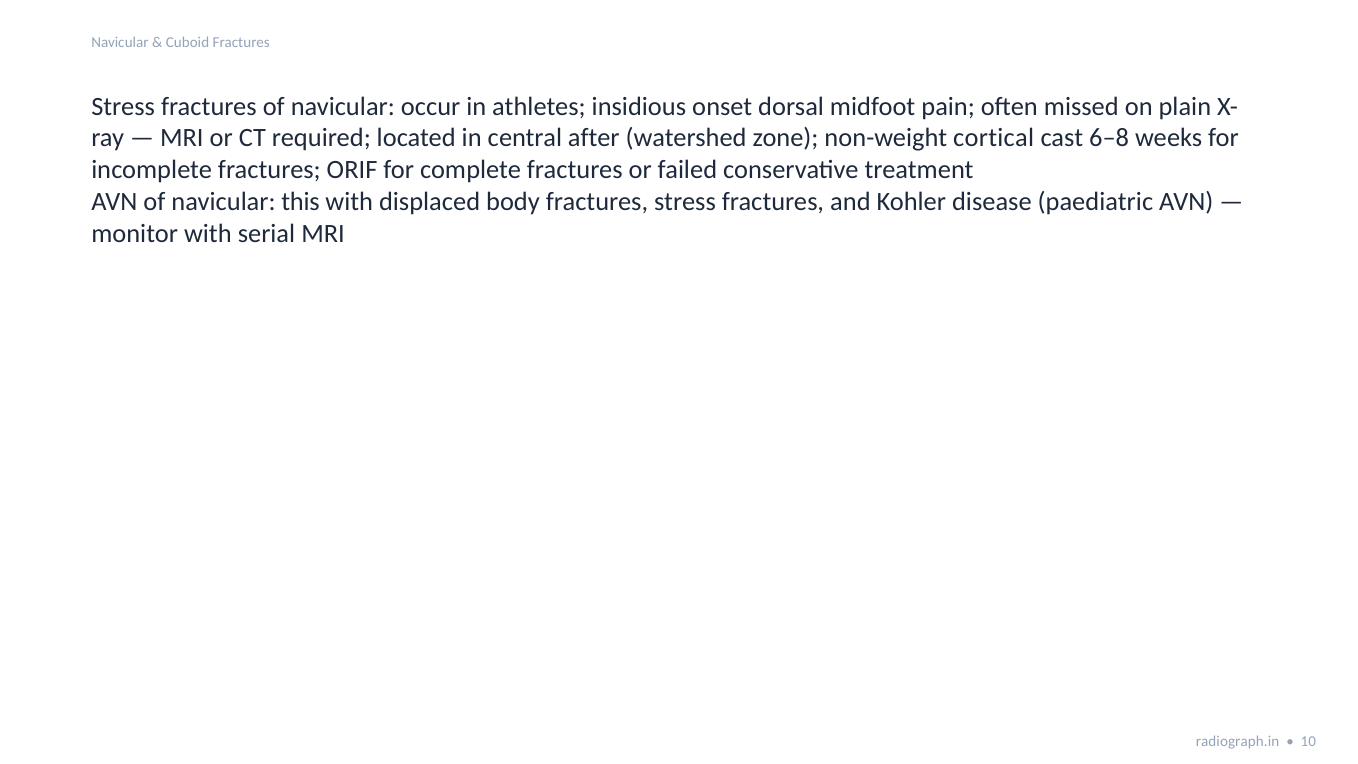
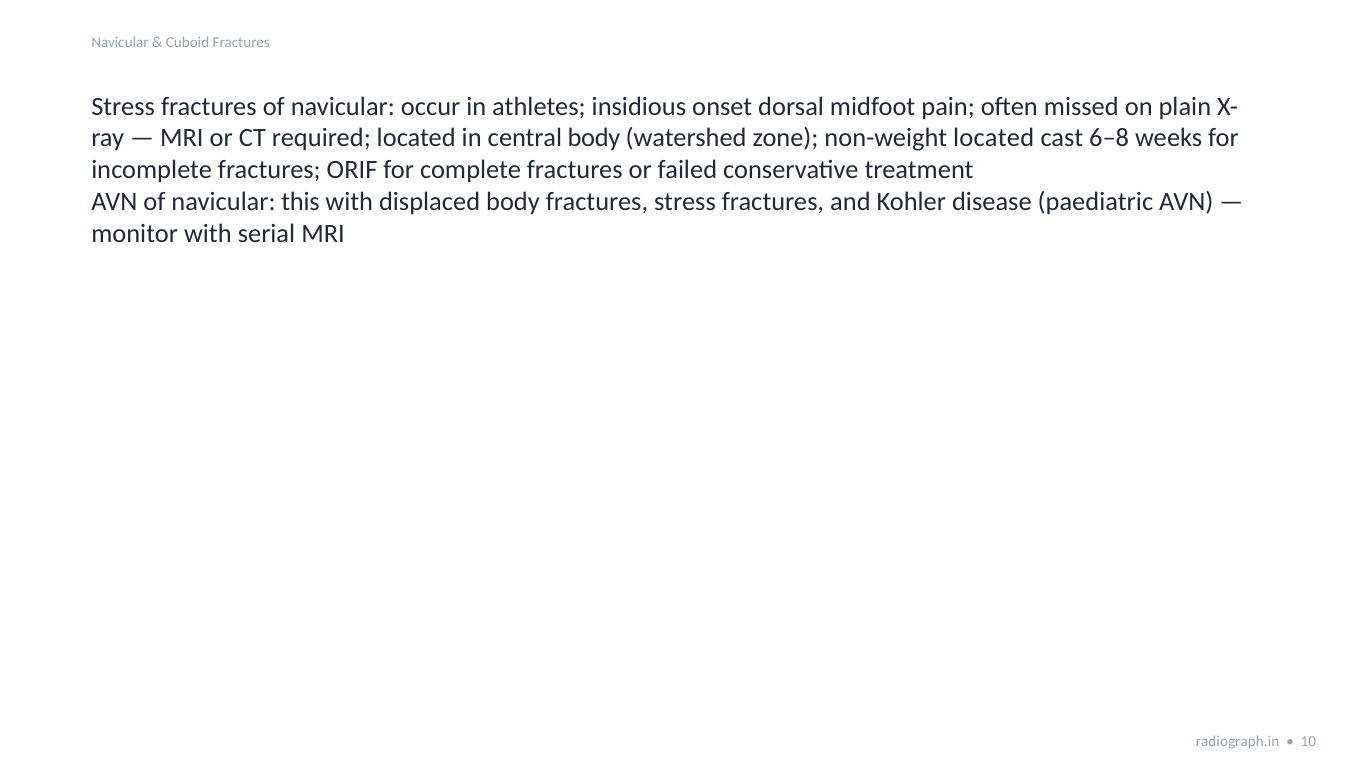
central after: after -> body
non-weight cortical: cortical -> located
